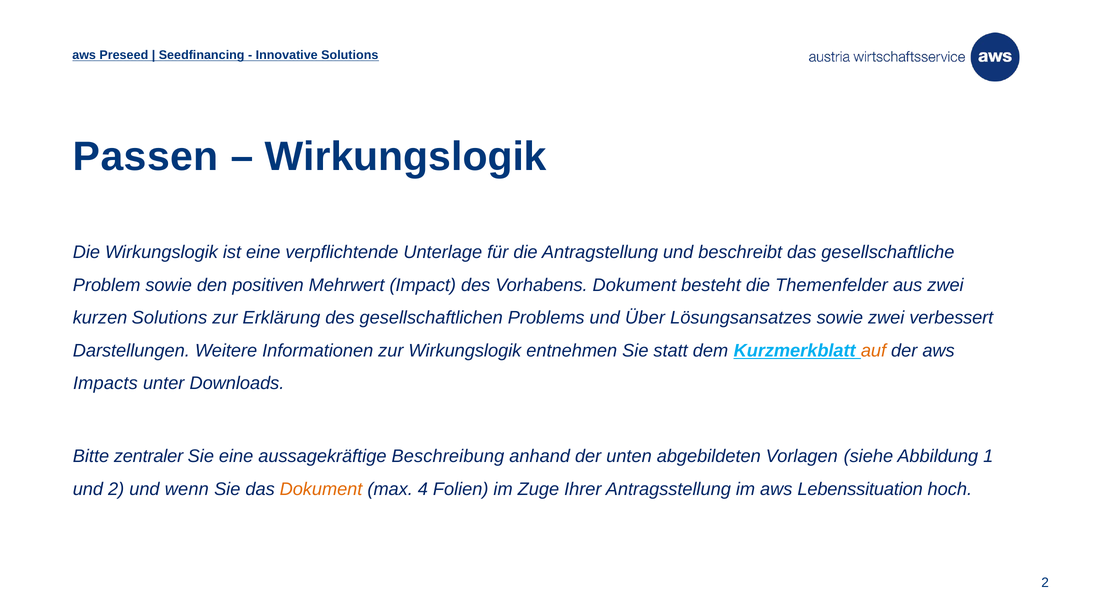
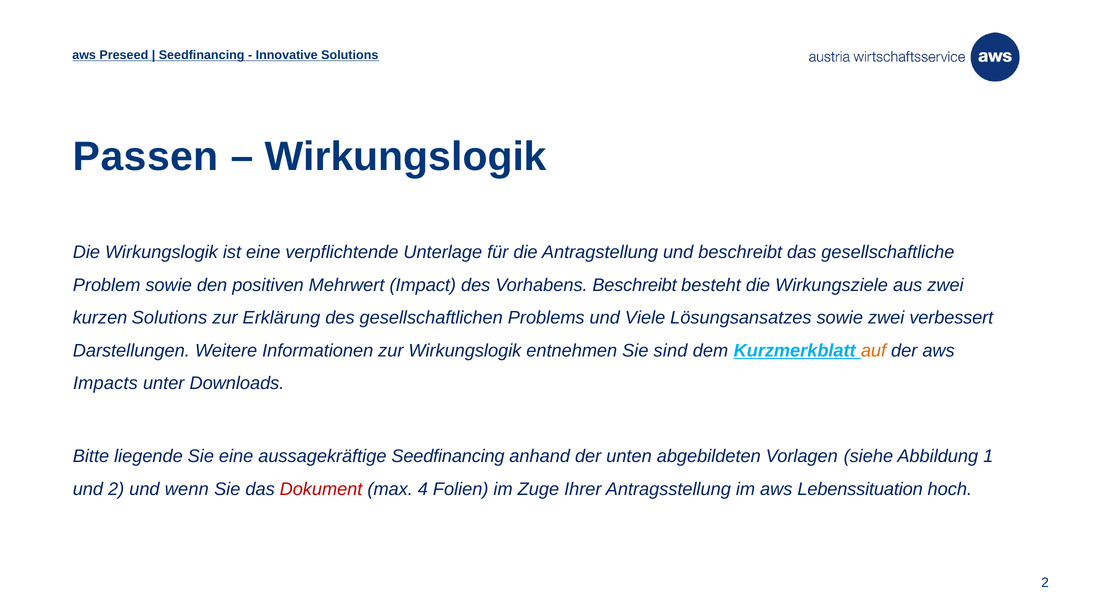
Vorhabens Dokument: Dokument -> Beschreibt
Themenfelder: Themenfelder -> Wirkungsziele
Über: Über -> Viele
statt: statt -> sind
zentraler: zentraler -> liegende
aussagekräftige Beschreibung: Beschreibung -> Seedfinancing
Dokument at (321, 489) colour: orange -> red
